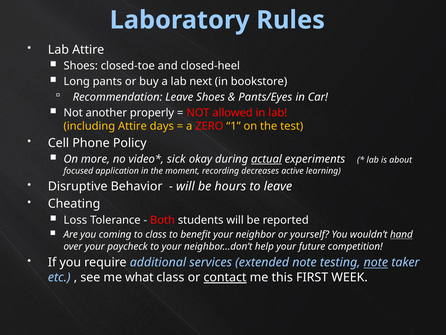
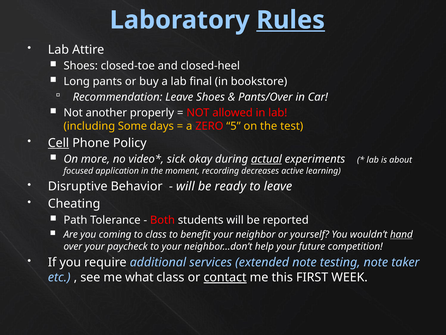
Rules underline: none -> present
next: next -> final
Pants/Eyes: Pants/Eyes -> Pants/Over
including Attire: Attire -> Some
1: 1 -> 5
Cell underline: none -> present
hours: hours -> ready
Loss: Loss -> Path
note at (376, 262) underline: present -> none
